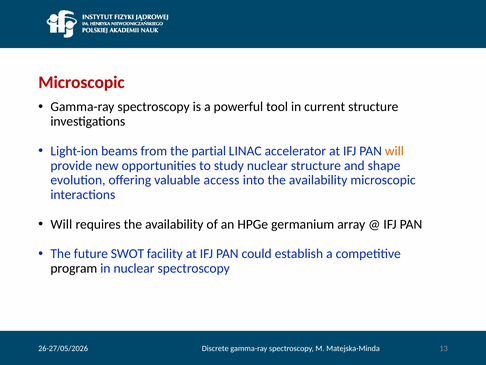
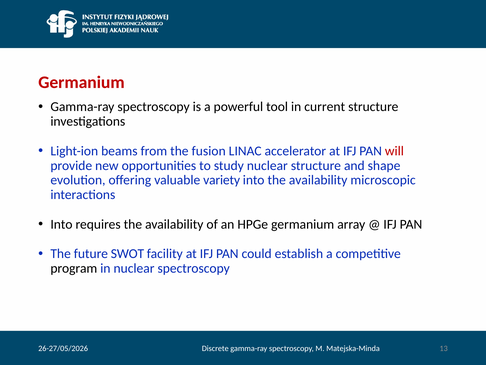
Microscopic at (81, 82): Microscopic -> Germanium
partial: partial -> fusion
will at (394, 151) colour: orange -> red
access: access -> variety
Will at (61, 224): Will -> Into
